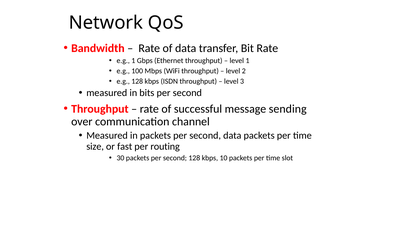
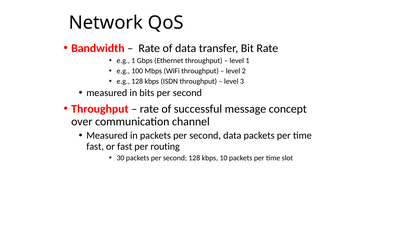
sending: sending -> concept
size at (95, 147): size -> fast
